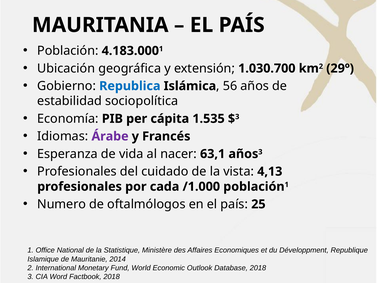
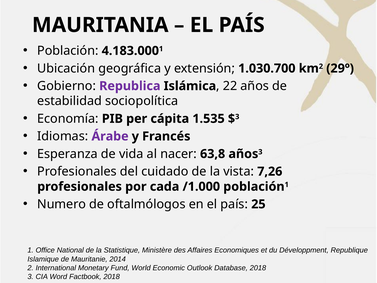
Republica colour: blue -> purple
56: 56 -> 22
63,1: 63,1 -> 63,8
4,13: 4,13 -> 7,26
